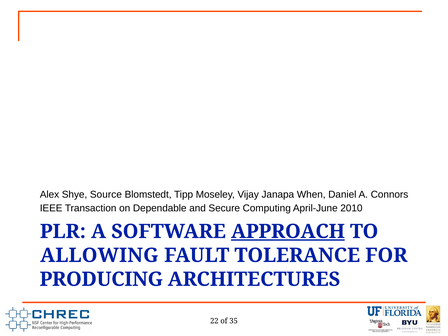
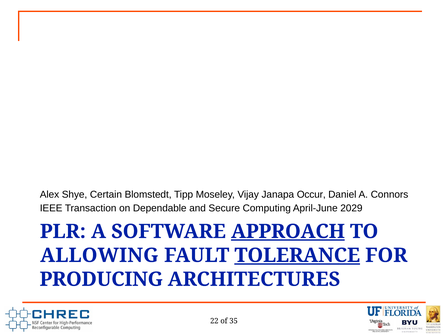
Source: Source -> Certain
When: When -> Occur
2010: 2010 -> 2029
TOLERANCE underline: none -> present
